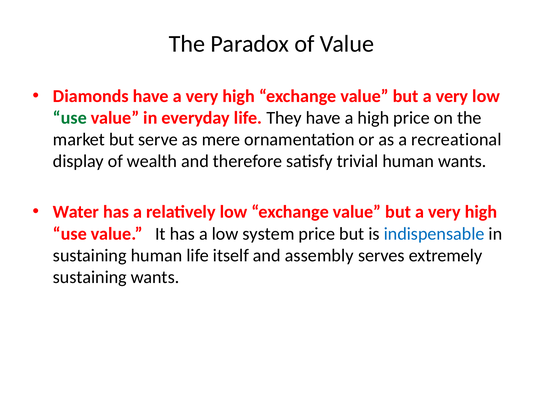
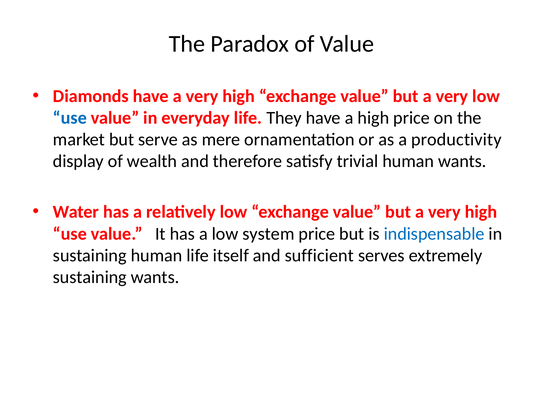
use at (70, 118) colour: green -> blue
recreational: recreational -> productivity
assembly: assembly -> sufficient
